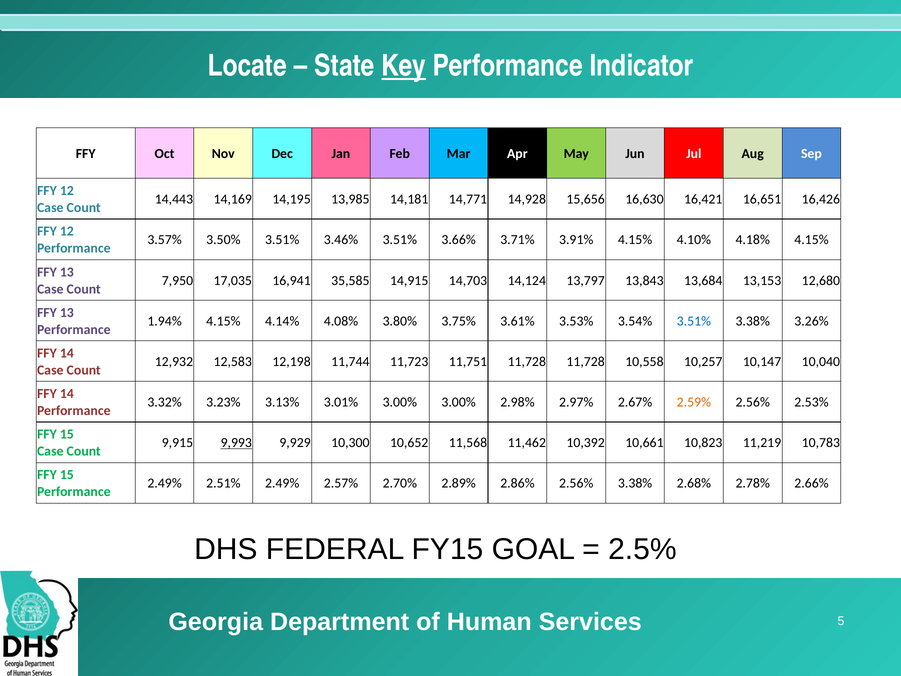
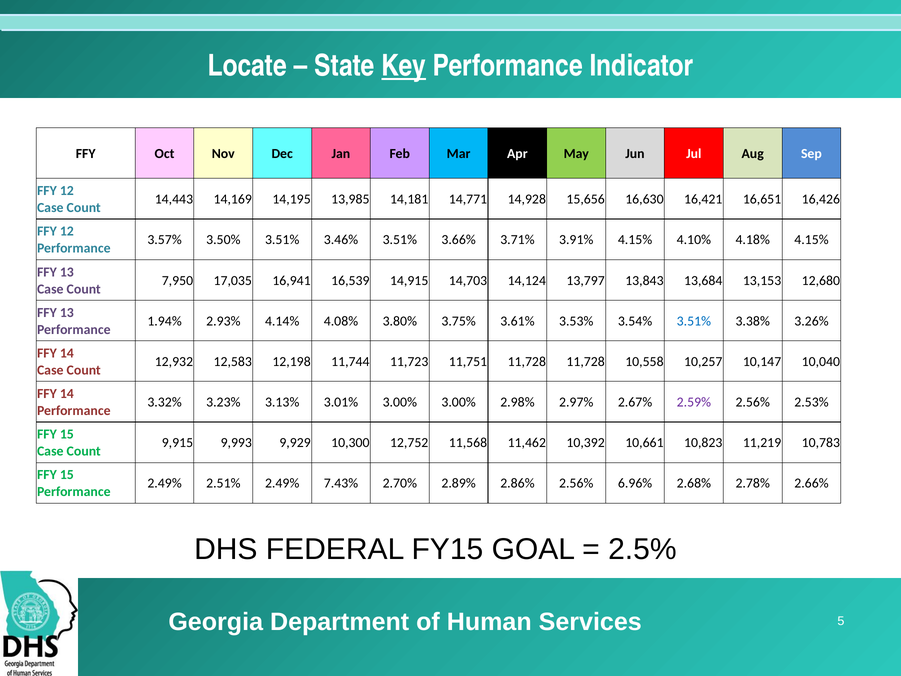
35,585: 35,585 -> 16,539
1.94% 4.15%: 4.15% -> 2.93%
2.59% colour: orange -> purple
9,993 underline: present -> none
10,652: 10,652 -> 12,752
2.57%: 2.57% -> 7.43%
2.56% 3.38%: 3.38% -> 6.96%
